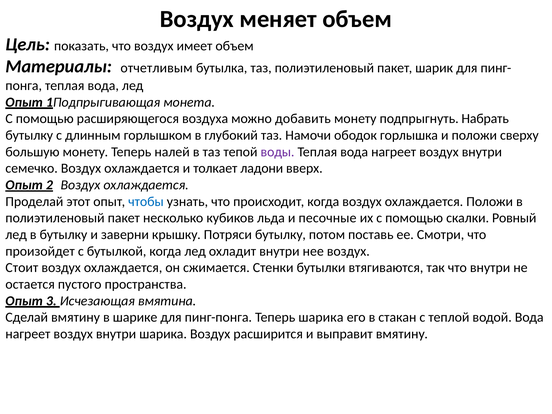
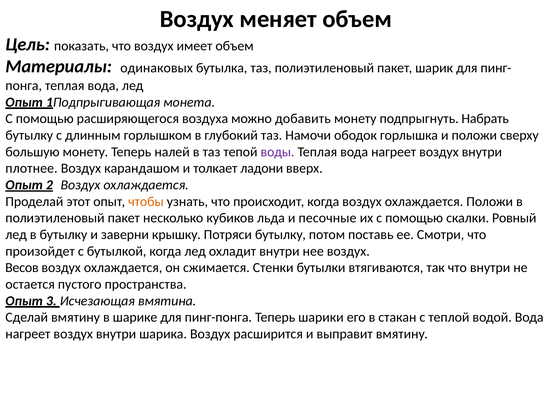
отчетливым: отчетливым -> одинаковых
семечко: семечко -> плотнее
охлаждается at (142, 168): охлаждается -> карандашом
чтобы colour: blue -> orange
Стоит: Стоит -> Весов
Теперь шарика: шарика -> шарики
